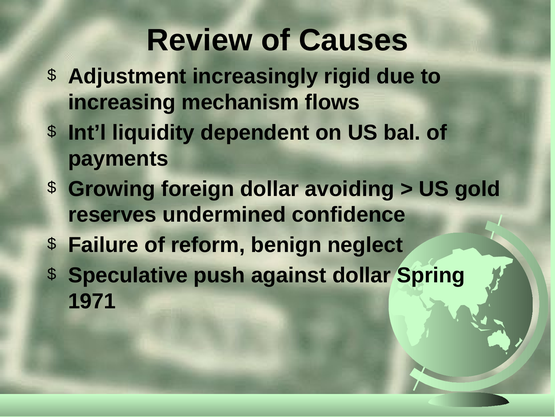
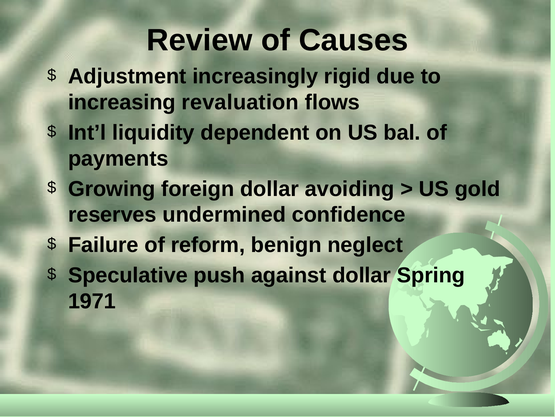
mechanism: mechanism -> revaluation
